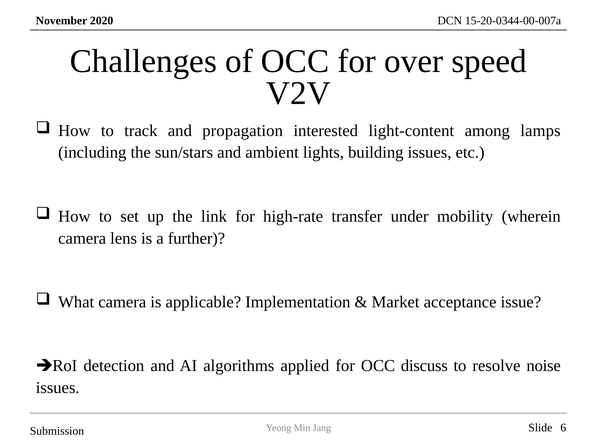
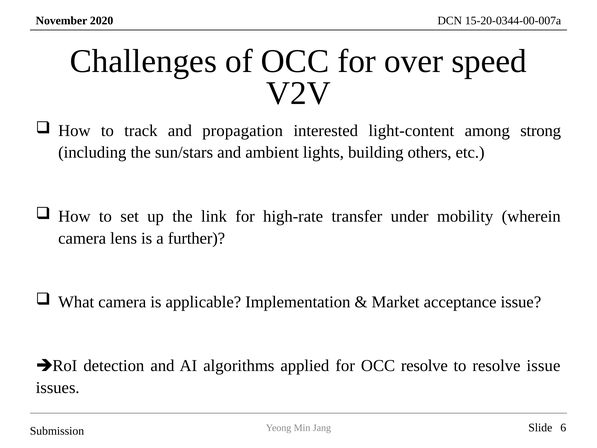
lamps: lamps -> strong
building issues: issues -> others
OCC discuss: discuss -> resolve
resolve noise: noise -> issue
